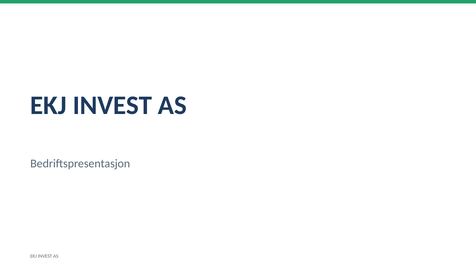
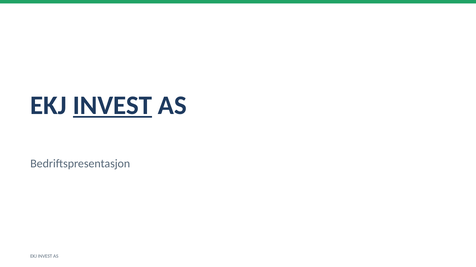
INVEST at (112, 106) underline: none -> present
